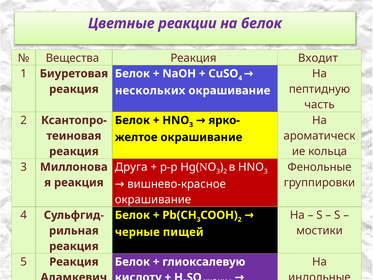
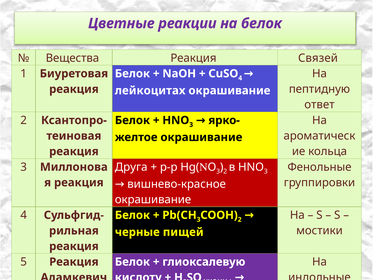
Входит: Входит -> Связей
нескольких: нескольких -> лейкоцитах
часть: часть -> ответ
